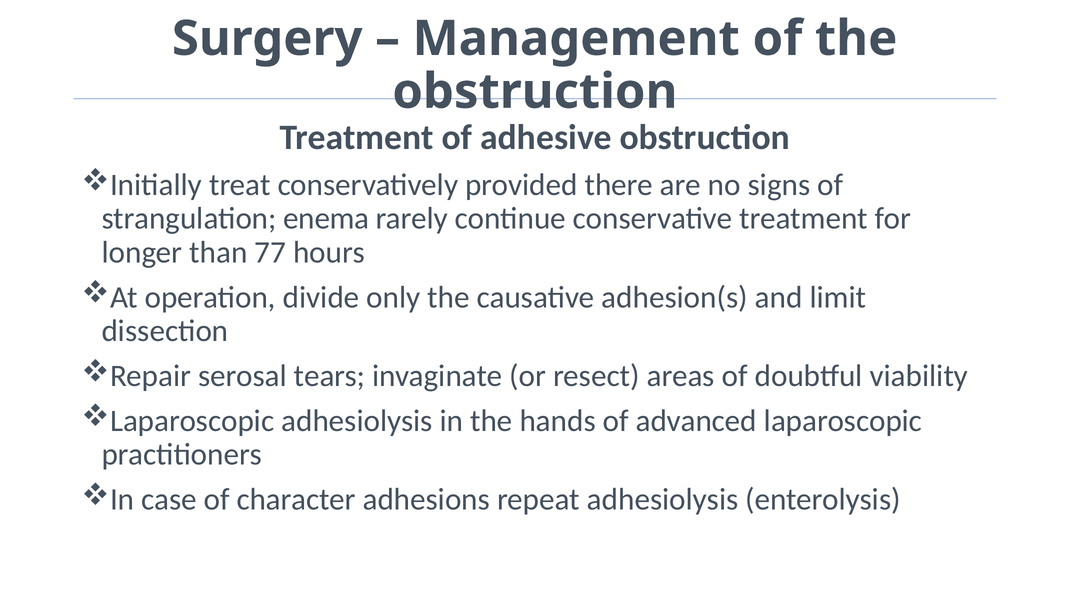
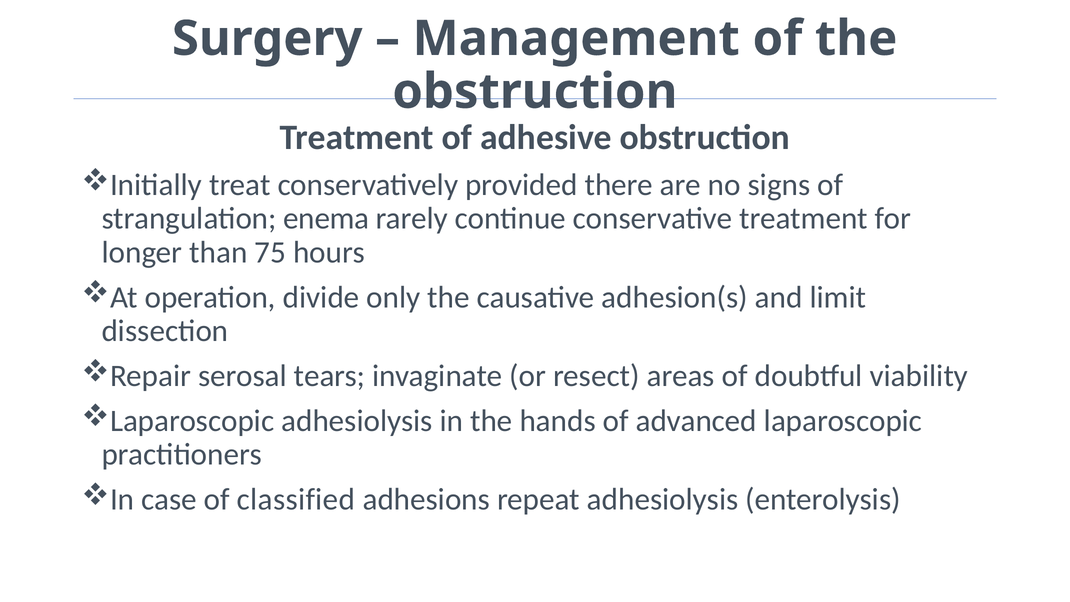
77: 77 -> 75
character: character -> classified
